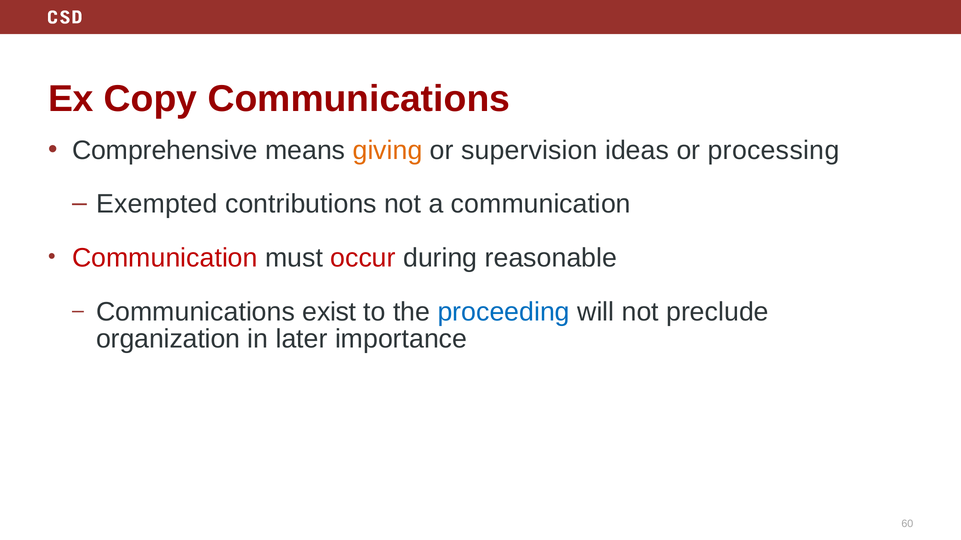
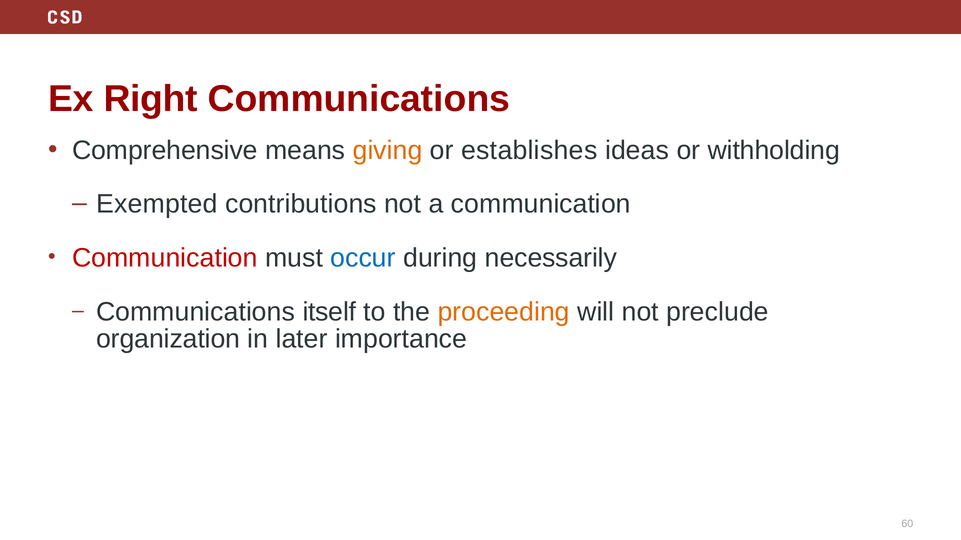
Copy: Copy -> Right
supervision: supervision -> establishes
processing: processing -> withholding
occur colour: red -> blue
reasonable: reasonable -> necessarily
exist: exist -> itself
proceeding colour: blue -> orange
